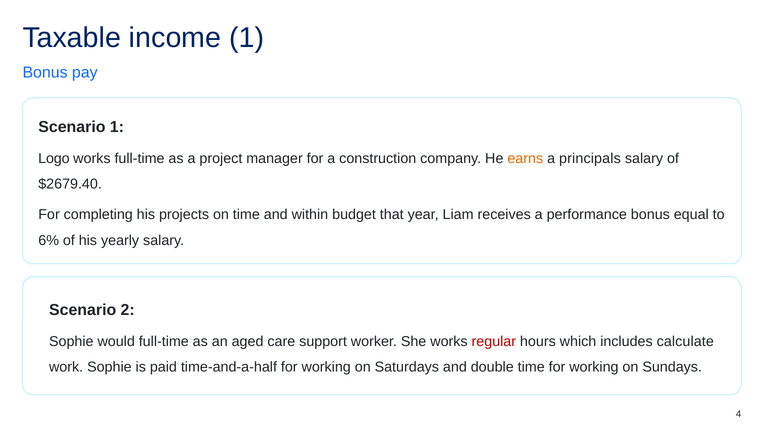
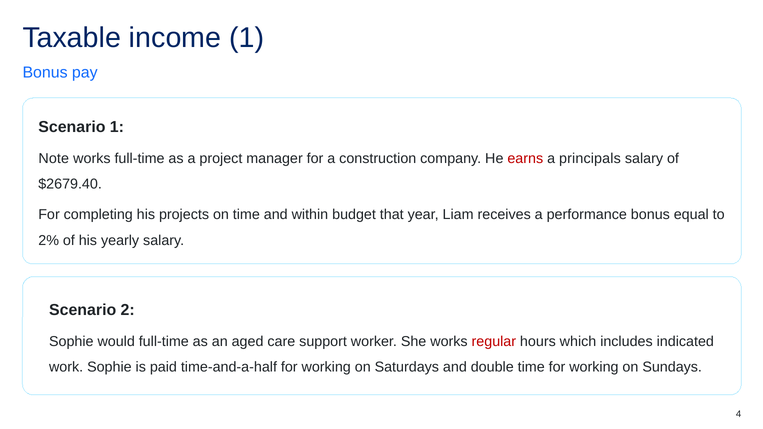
Logo: Logo -> Note
earns colour: orange -> red
6%: 6% -> 2%
calculate: calculate -> indicated
